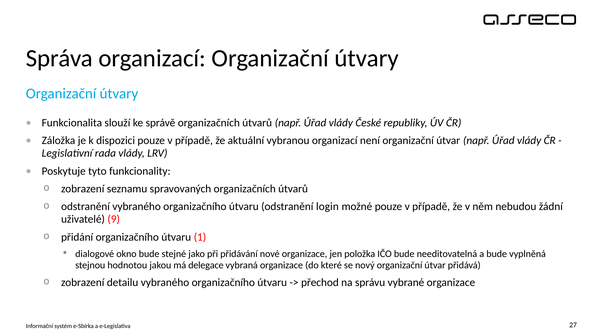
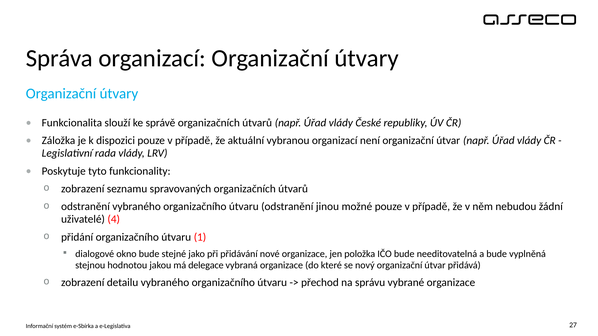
login: login -> jinou
9: 9 -> 4
